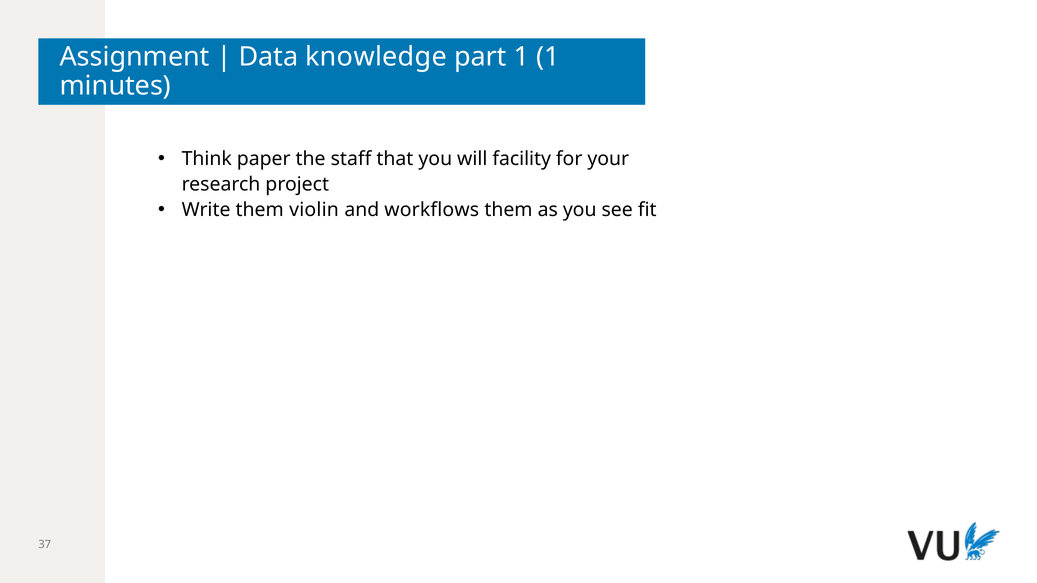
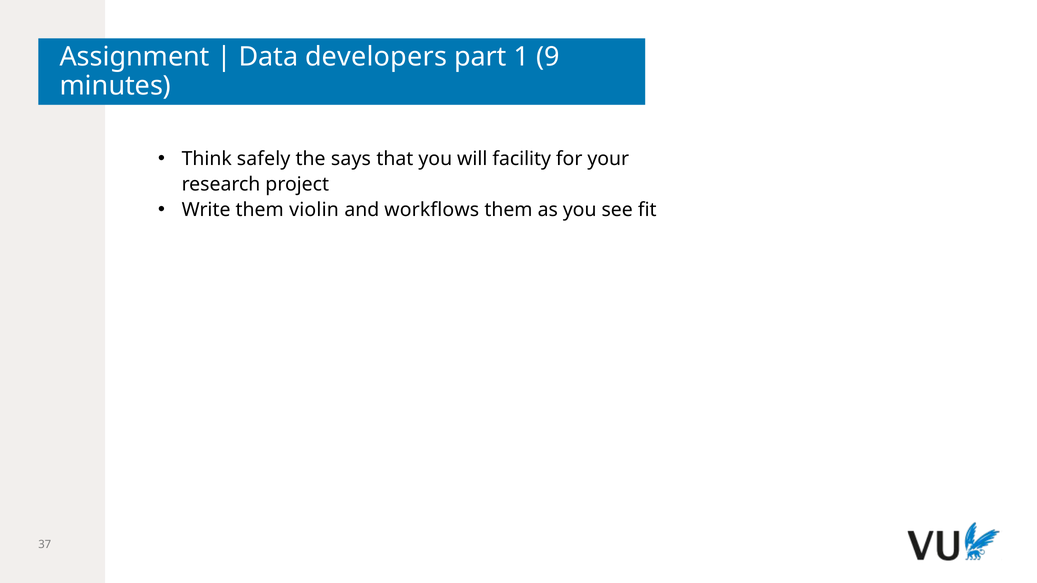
knowledge: knowledge -> developers
1 1: 1 -> 9
paper: paper -> safely
staff: staff -> says
